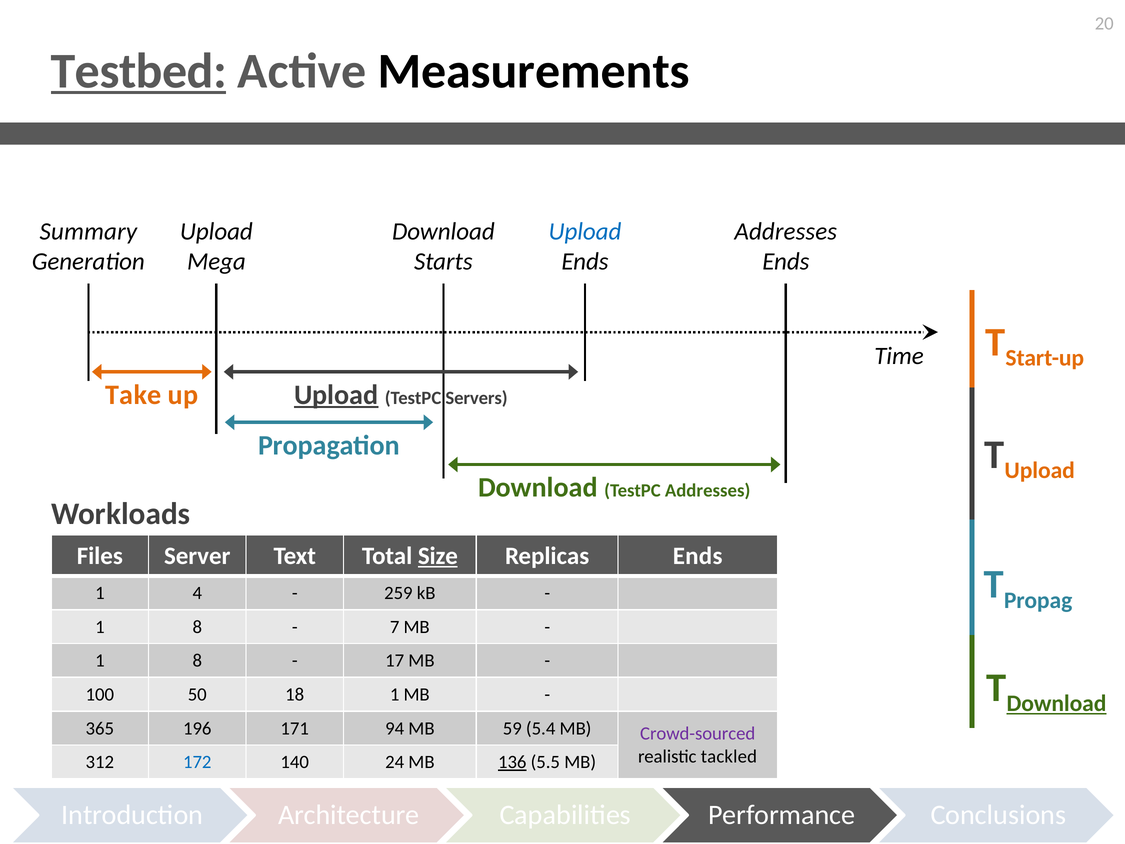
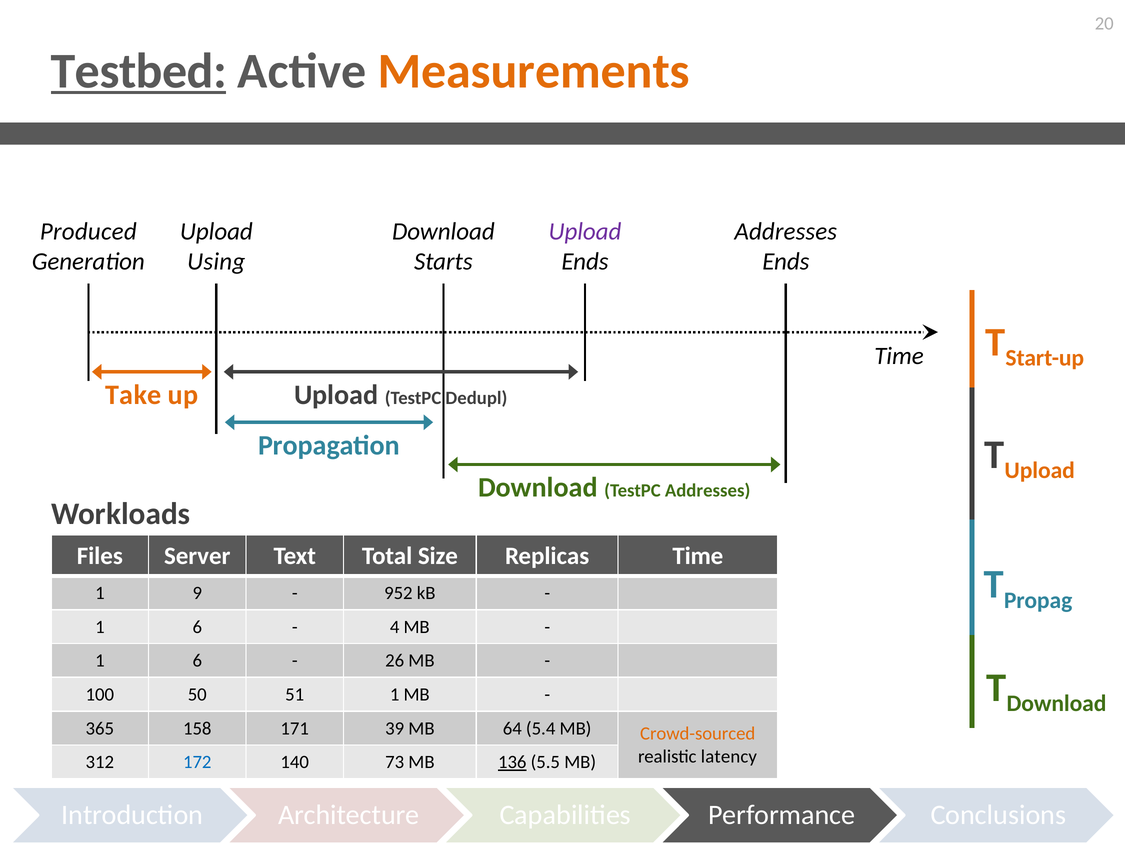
Measurements colour: black -> orange
Summary: Summary -> Produced
Upload at (585, 231) colour: blue -> purple
Mega: Mega -> Using
Upload at (336, 395) underline: present -> none
Servers: Servers -> Dedupl
Size underline: present -> none
Replicas Ends: Ends -> Time
4: 4 -> 9
259: 259 -> 952
8 at (197, 627): 8 -> 6
7: 7 -> 4
8 at (197, 661): 8 -> 6
17: 17 -> 26
Download at (1056, 703) underline: present -> none
18: 18 -> 51
196: 196 -> 158
94: 94 -> 39
59: 59 -> 64
Crowd-sourced colour: purple -> orange
tackled: tackled -> latency
24: 24 -> 73
